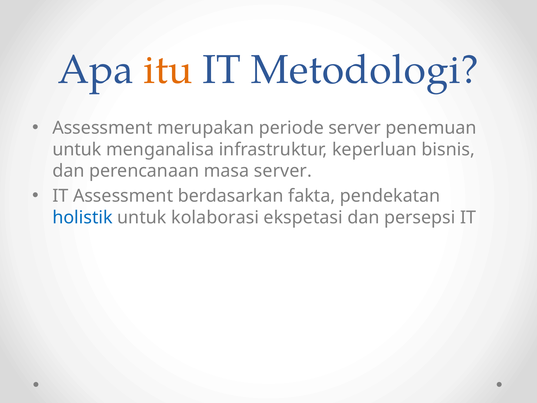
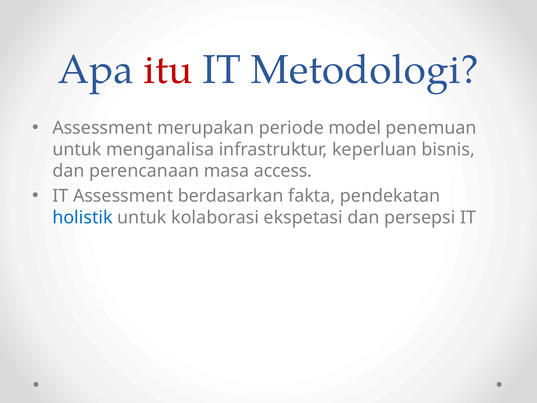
itu colour: orange -> red
periode server: server -> model
masa server: server -> access
